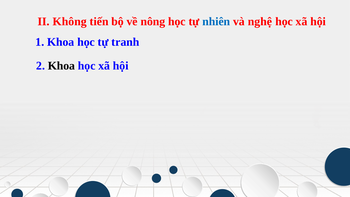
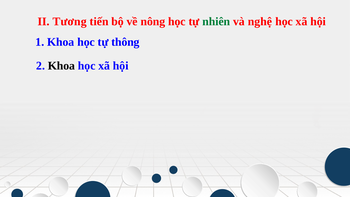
Không: Không -> Tương
nhiên colour: blue -> green
tranh: tranh -> thông
